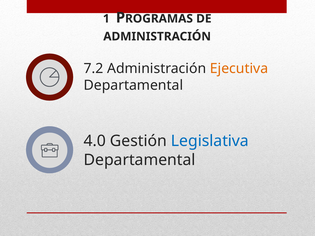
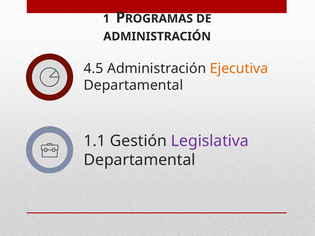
7.2: 7.2 -> 4.5
4.0: 4.0 -> 1.1
Legislativa colour: blue -> purple
